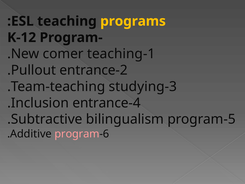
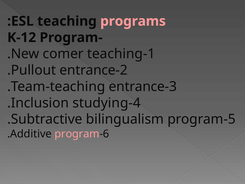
programs colour: yellow -> pink
studying at (137, 86): studying -> entrance
entrance at (100, 103): entrance -> studying
